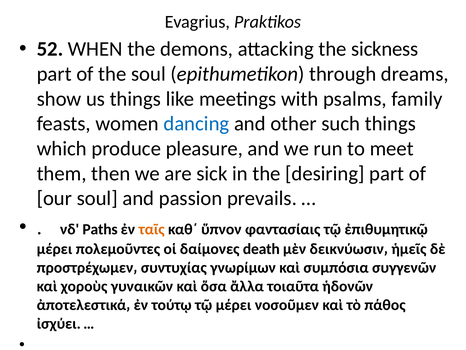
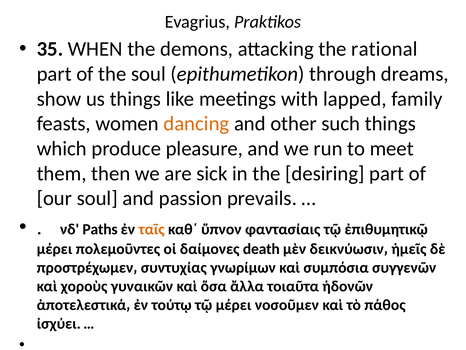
52: 52 -> 35
sickness: sickness -> rational
psalms: psalms -> lapped
dancing colour: blue -> orange
